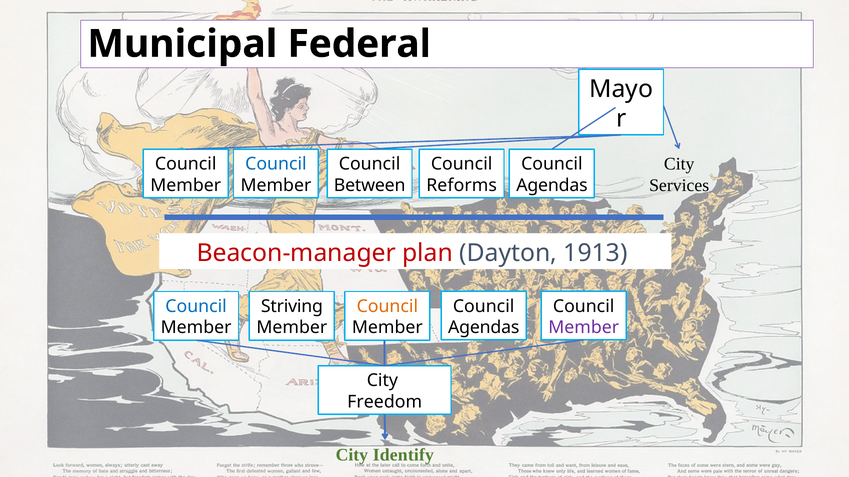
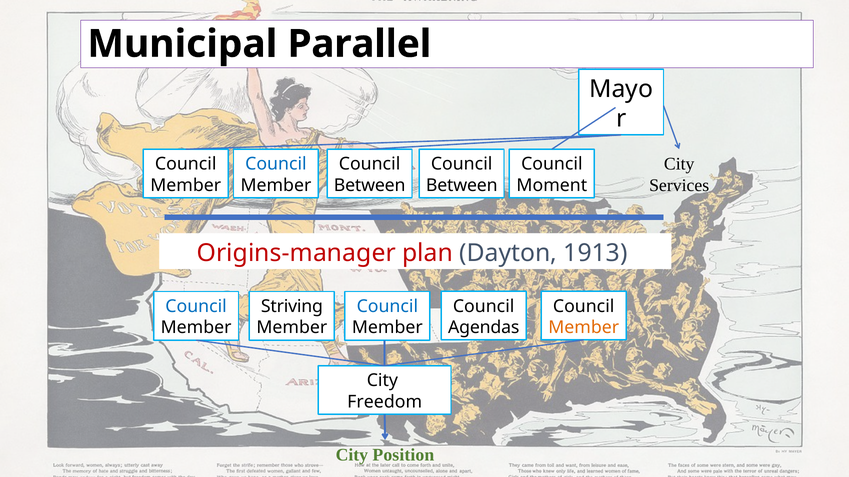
Federal: Federal -> Parallel
Reforms at (462, 186): Reforms -> Between
Agendas at (552, 186): Agendas -> Moment
Beacon-manager: Beacon-manager -> Origins-manager
Council at (387, 307) colour: orange -> blue
Member at (584, 328) colour: purple -> orange
Identify: Identify -> Position
